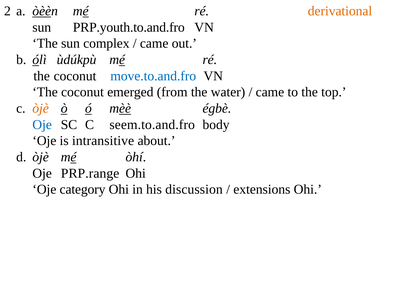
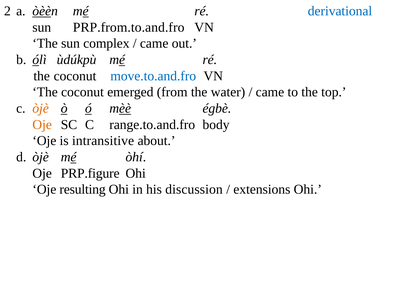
derivational colour: orange -> blue
PRP.youth.to.and.fro: PRP.youth.to.and.fro -> PRP.from.to.and.fro
Oje at (42, 124) colour: blue -> orange
seem.to.and.fro: seem.to.and.fro -> range.to.and.fro
PRP.range: PRP.range -> PRP.figure
category: category -> resulting
